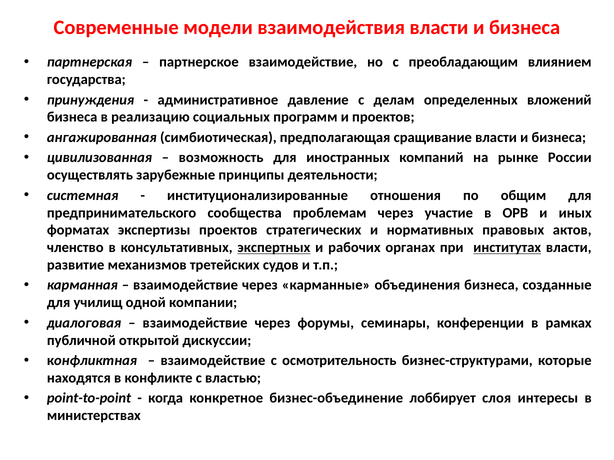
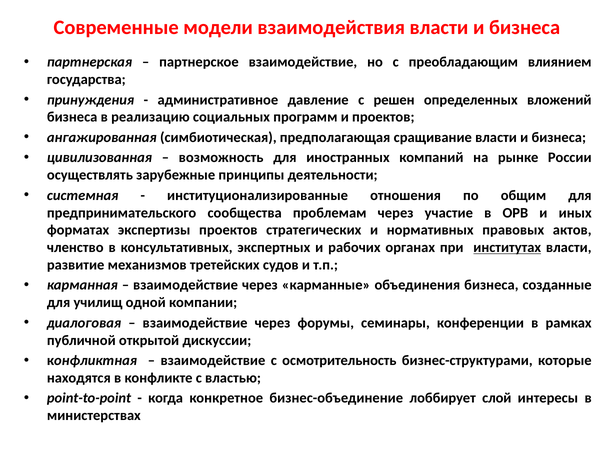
делам: делам -> решен
экспертных underline: present -> none
слоя: слоя -> слой
